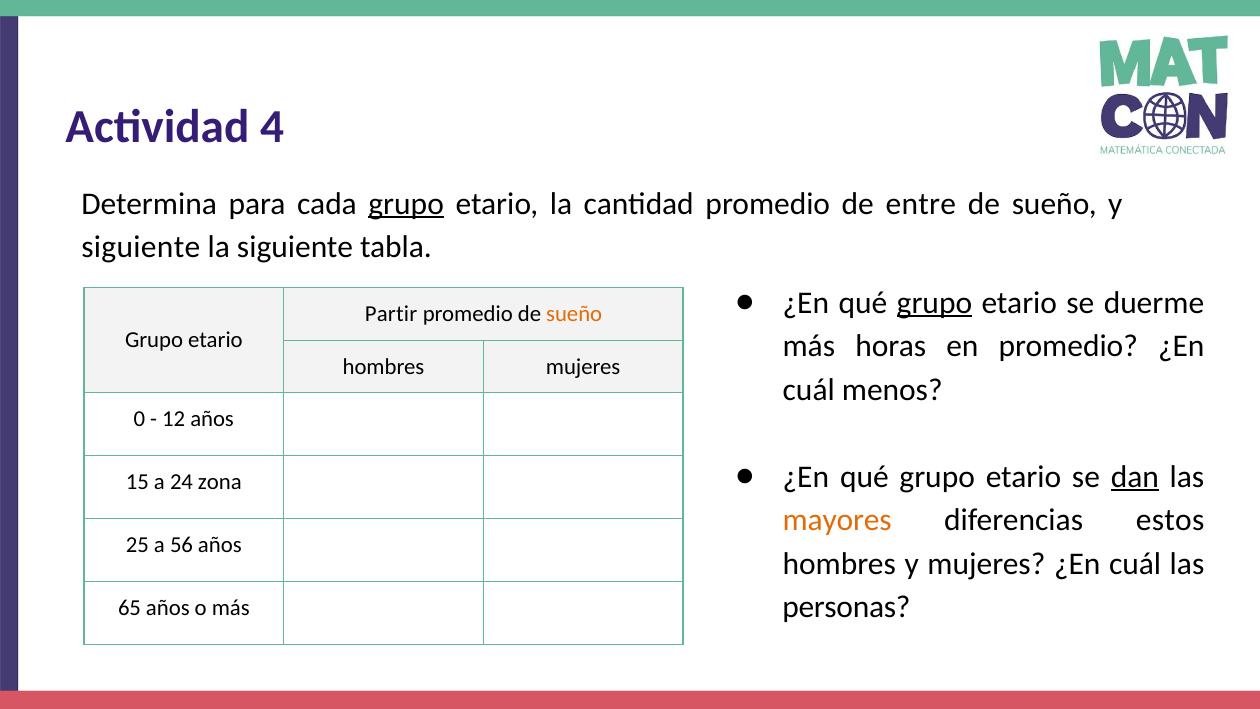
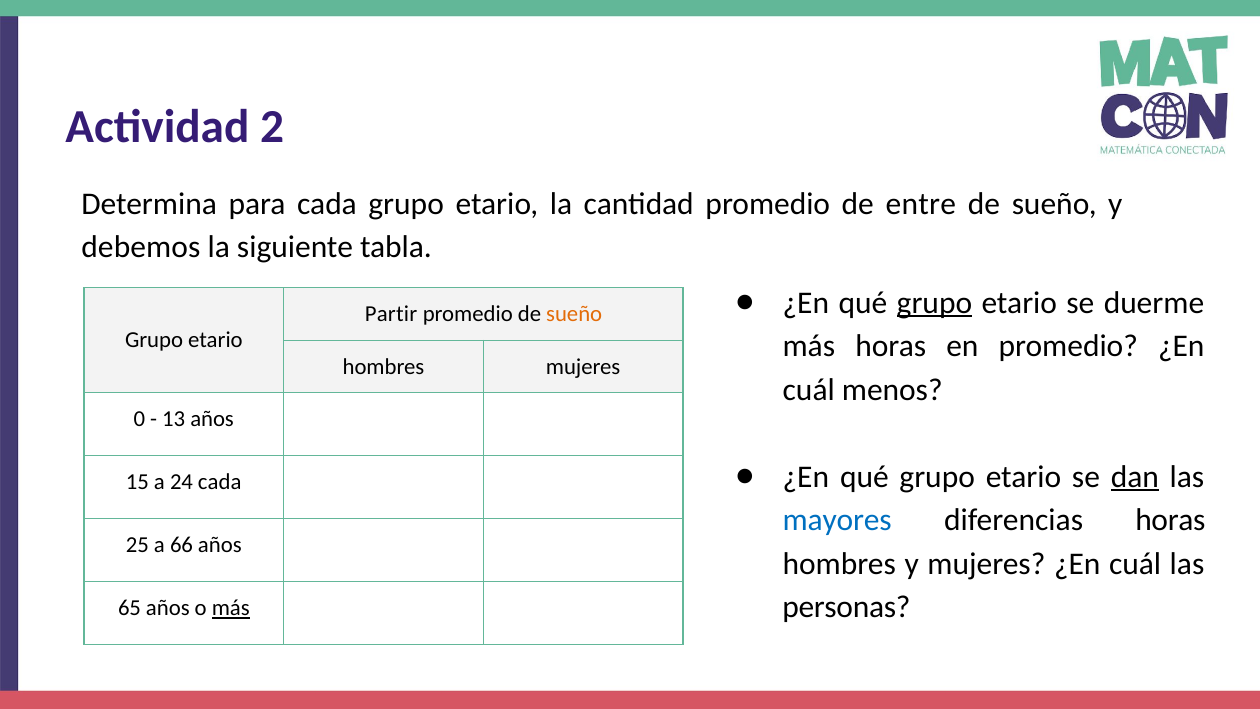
4: 4 -> 2
grupo at (406, 204) underline: present -> none
siguiente at (141, 247): siguiente -> debemos
12: 12 -> 13
24 zona: zona -> cada
mayores colour: orange -> blue
diferencias estos: estos -> horas
56: 56 -> 66
más at (231, 608) underline: none -> present
